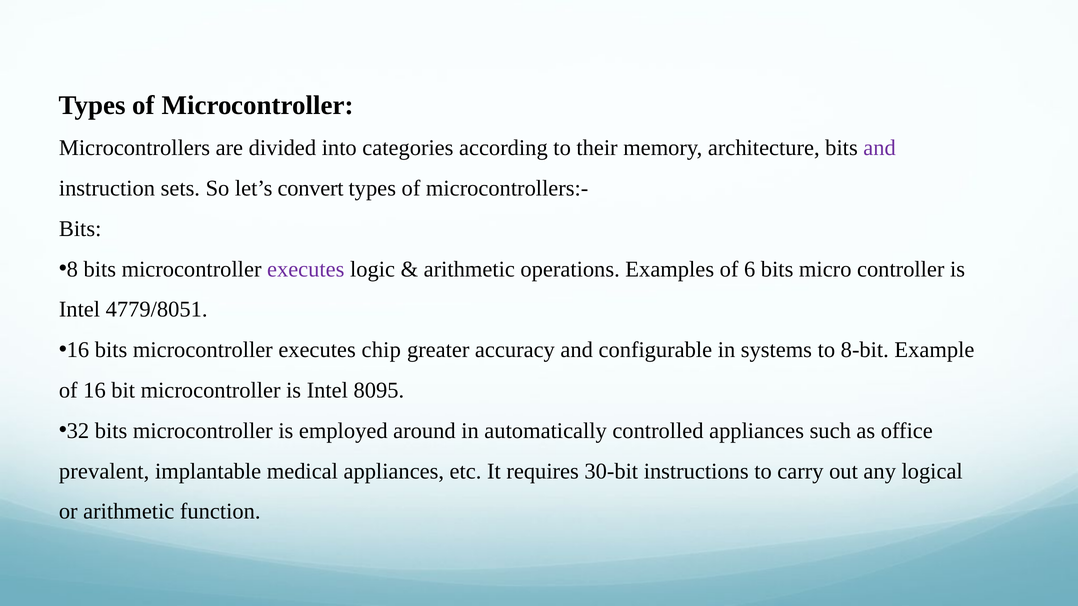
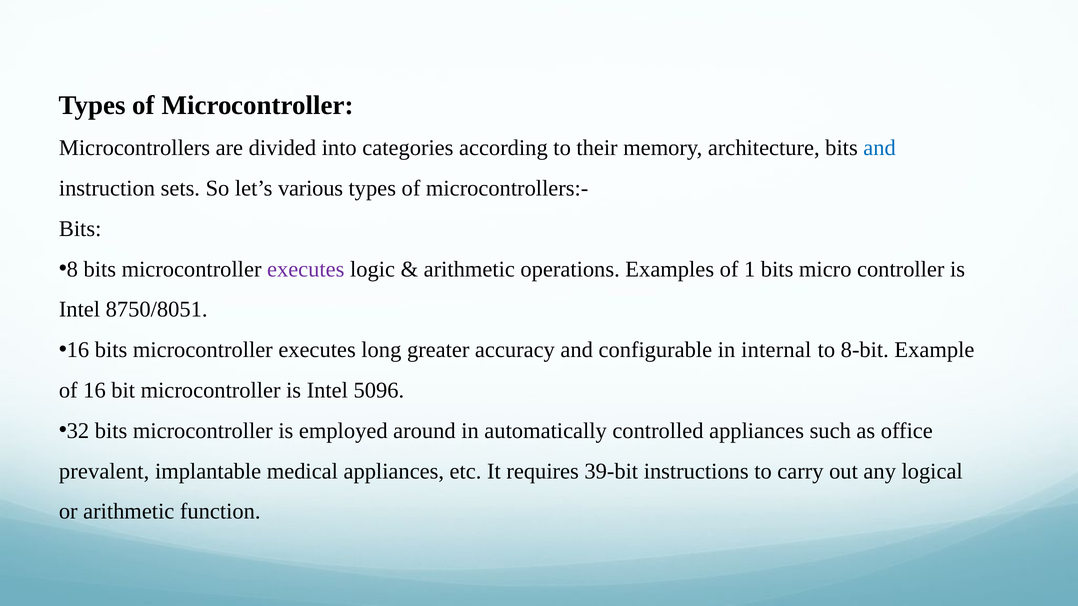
and at (880, 148) colour: purple -> blue
convert: convert -> various
6: 6 -> 1
4779/8051: 4779/8051 -> 8750/8051
chip: chip -> long
systems: systems -> internal
8095: 8095 -> 5096
30-bit: 30-bit -> 39-bit
